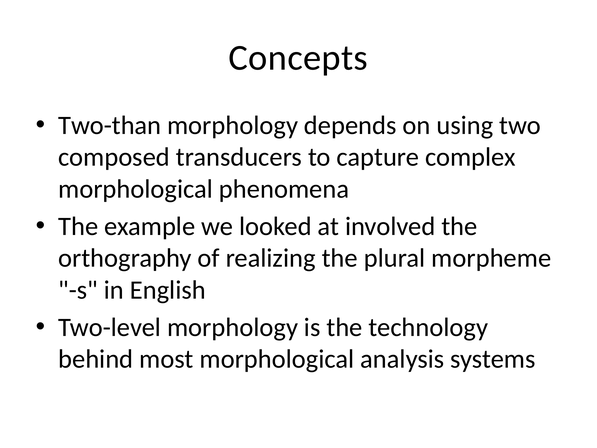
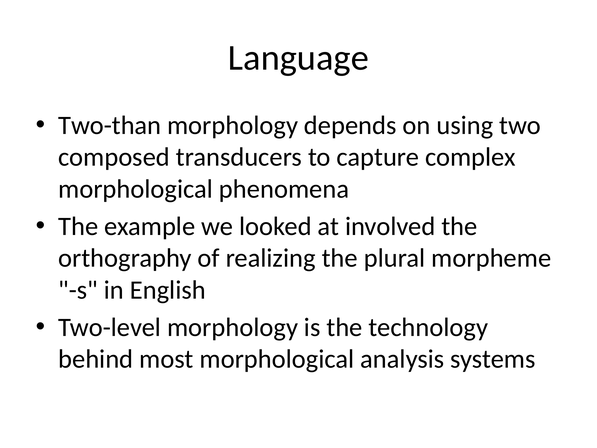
Concepts: Concepts -> Language
